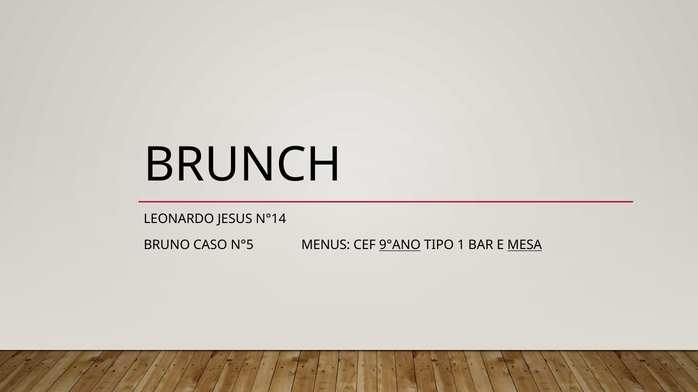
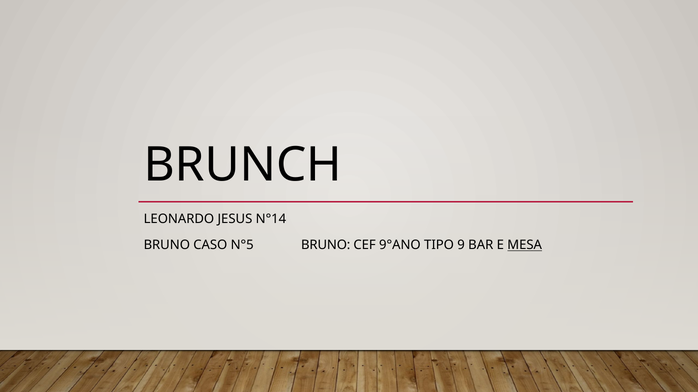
N°5 MENUS: MENUS -> BRUNO
9°ANO underline: present -> none
1: 1 -> 9
